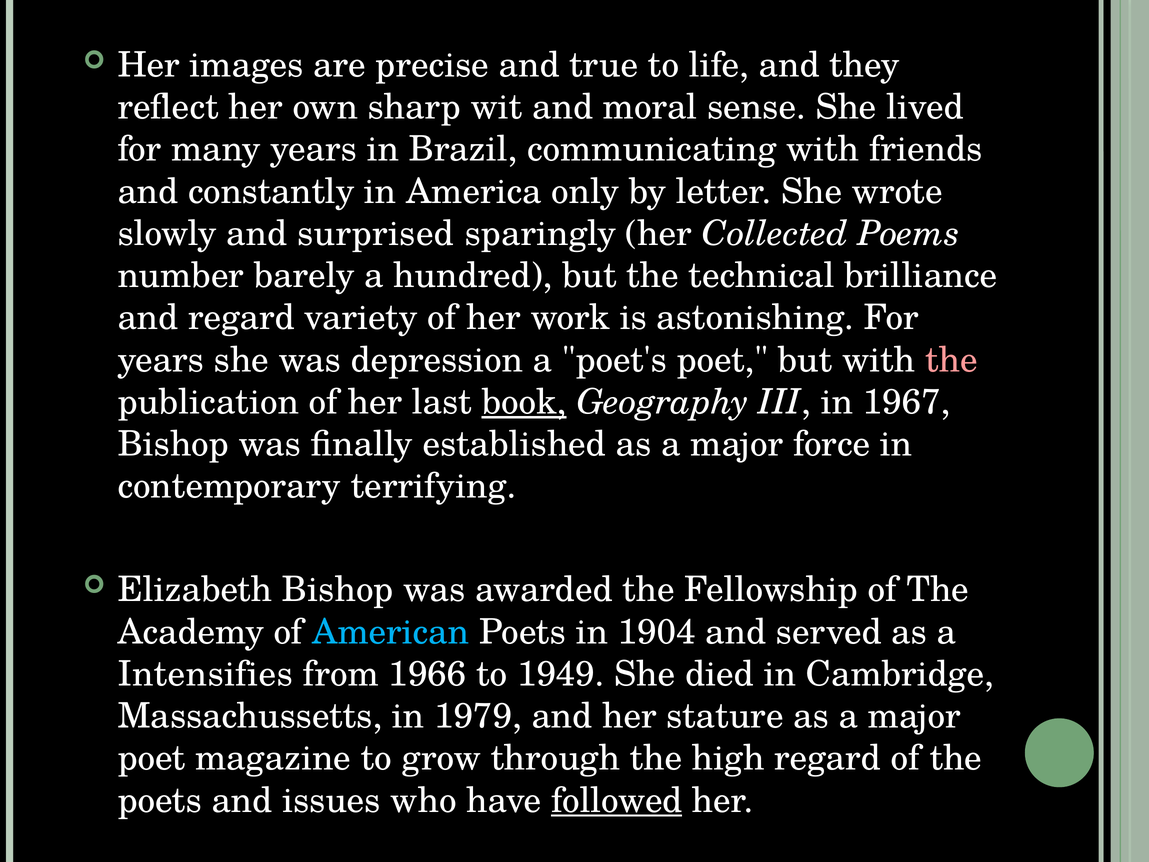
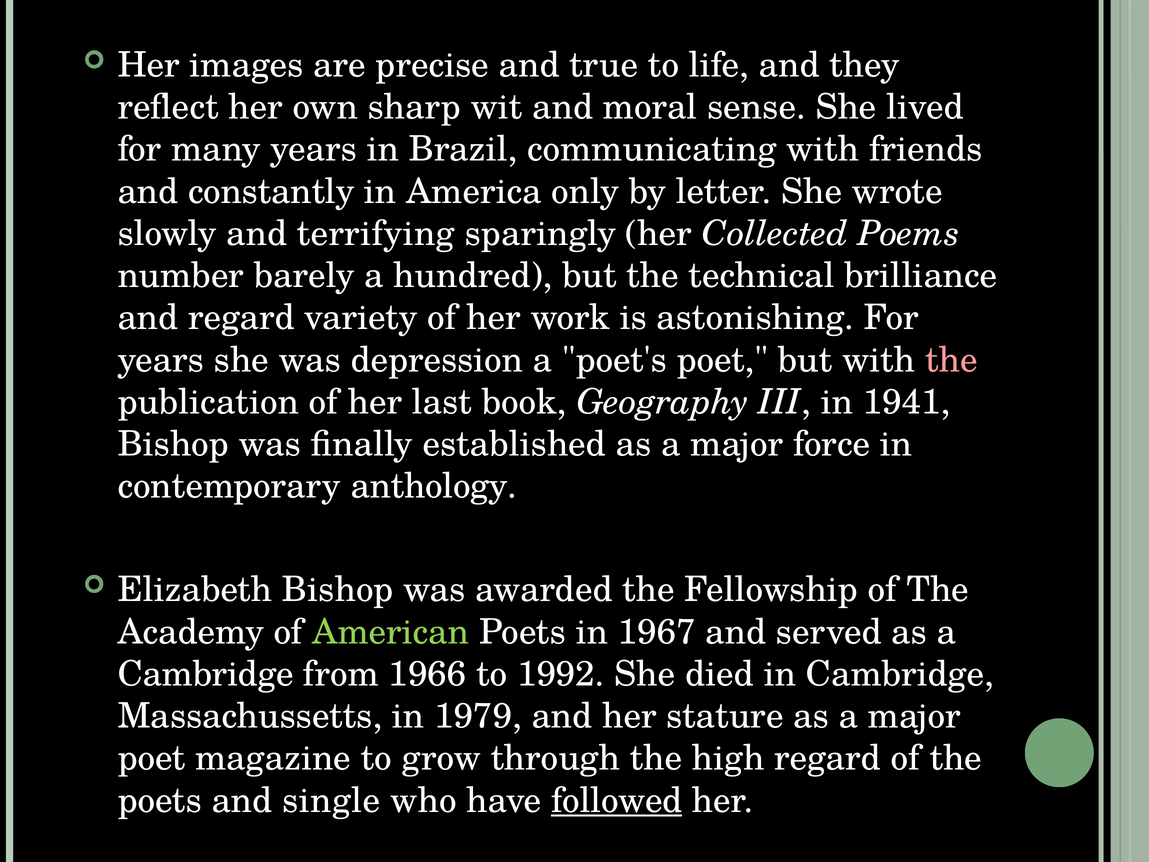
surprised: surprised -> terrifying
book underline: present -> none
1967: 1967 -> 1941
terrifying: terrifying -> anthology
American colour: light blue -> light green
1904: 1904 -> 1967
Intensifies at (205, 674): Intensifies -> Cambridge
1949: 1949 -> 1992
issues: issues -> single
